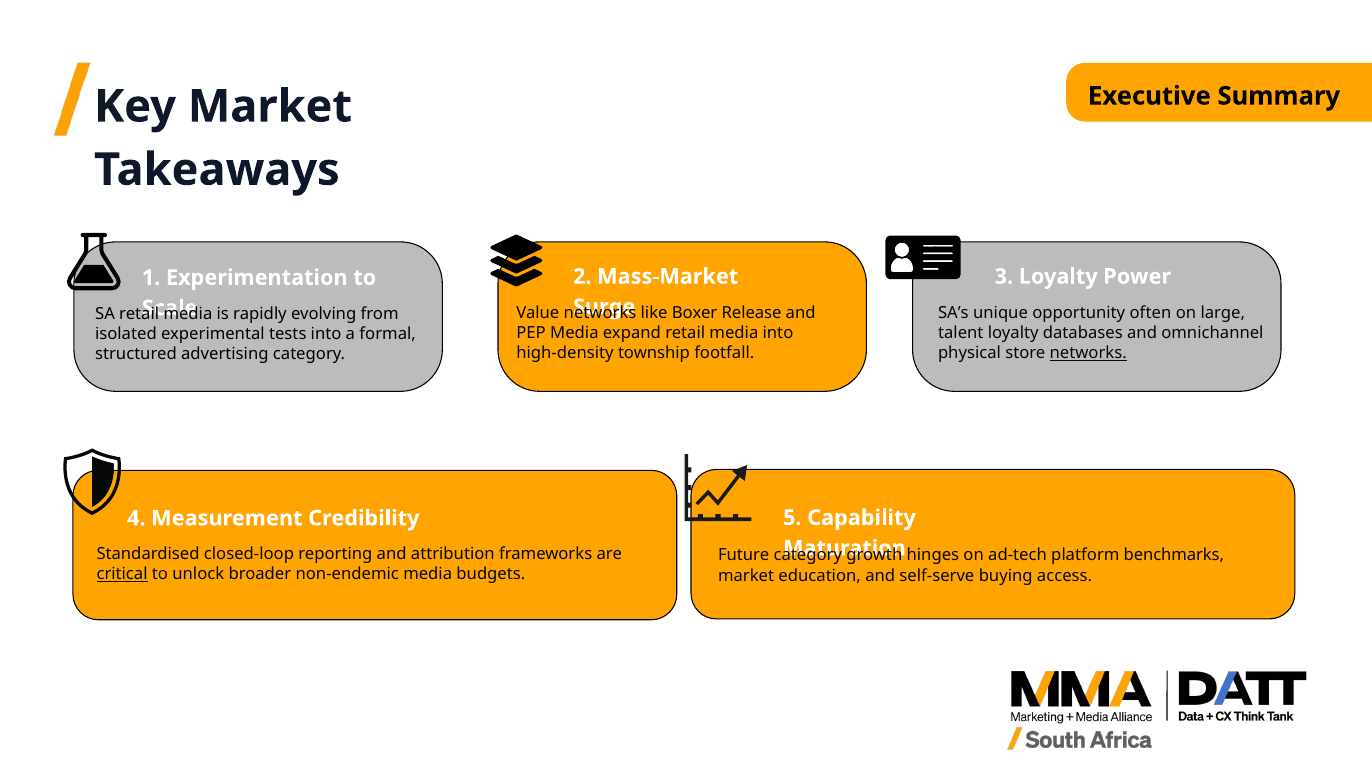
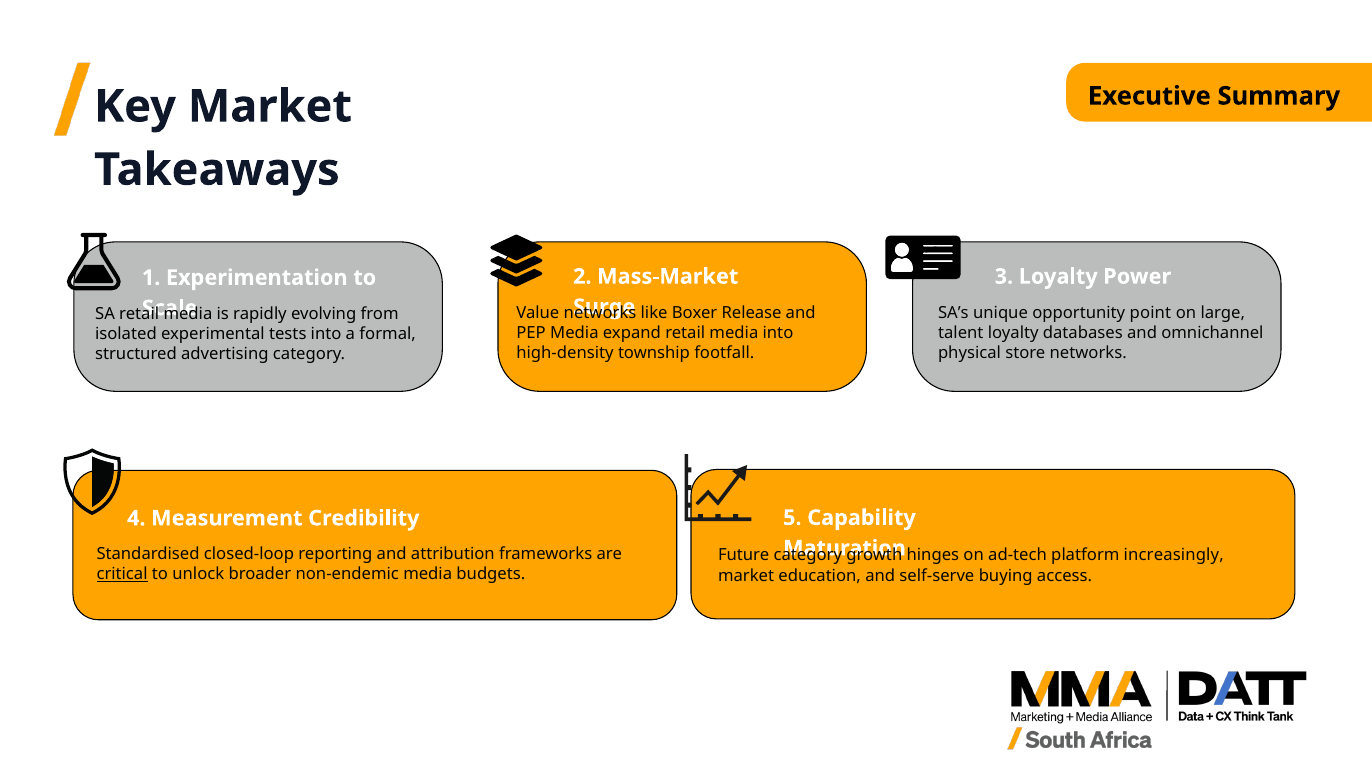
often: often -> point
networks at (1088, 353) underline: present -> none
benchmarks: benchmarks -> increasingly
